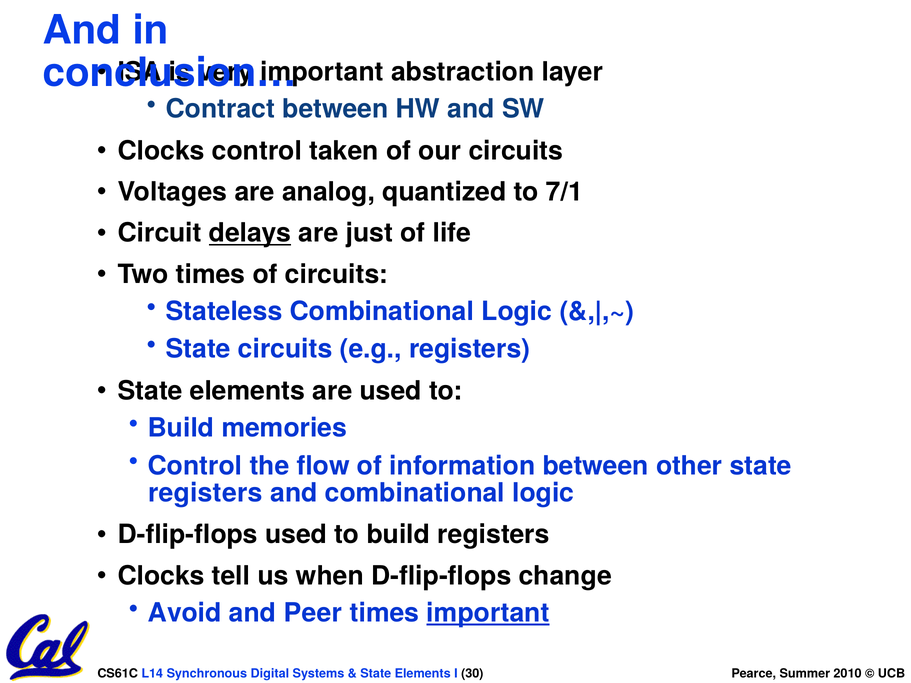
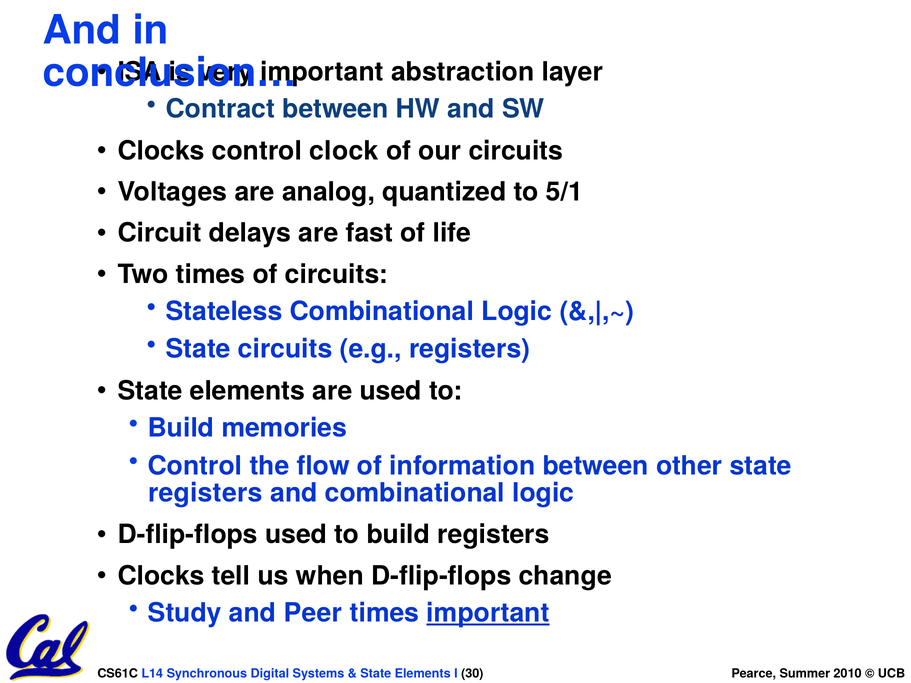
taken: taken -> clock
7/1: 7/1 -> 5/1
delays underline: present -> none
just: just -> fast
Avoid: Avoid -> Study
